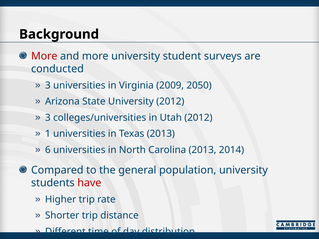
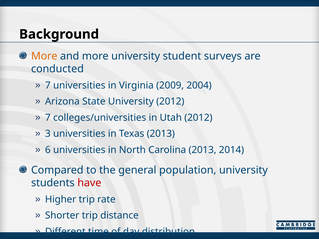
More at (44, 56) colour: red -> orange
3 at (48, 85): 3 -> 7
2050: 2050 -> 2004
3 at (48, 118): 3 -> 7
1: 1 -> 3
